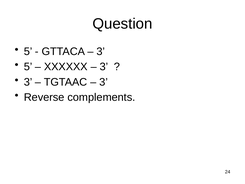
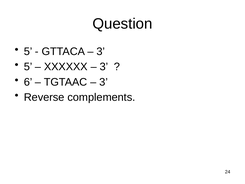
3 at (28, 82): 3 -> 6
